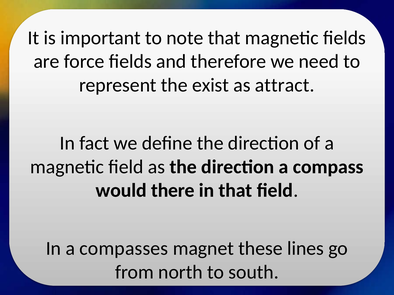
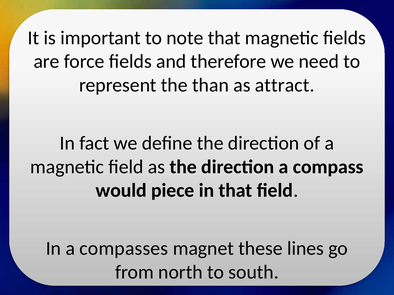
exist: exist -> than
there: there -> piece
